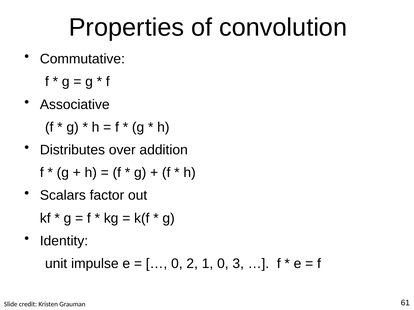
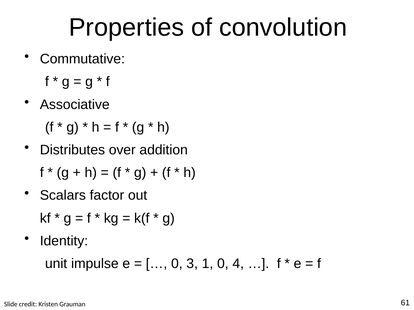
2: 2 -> 3
3: 3 -> 4
